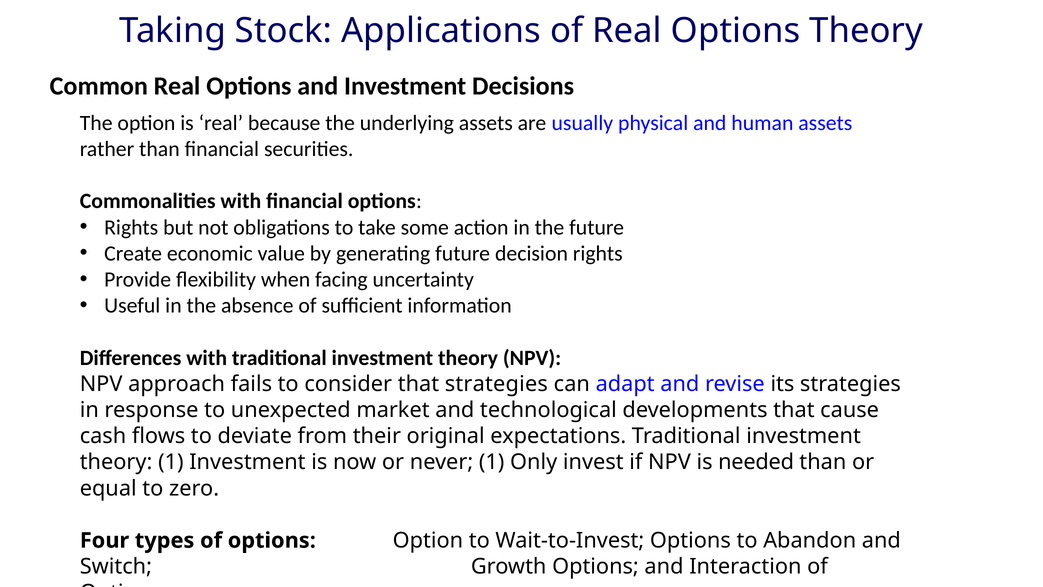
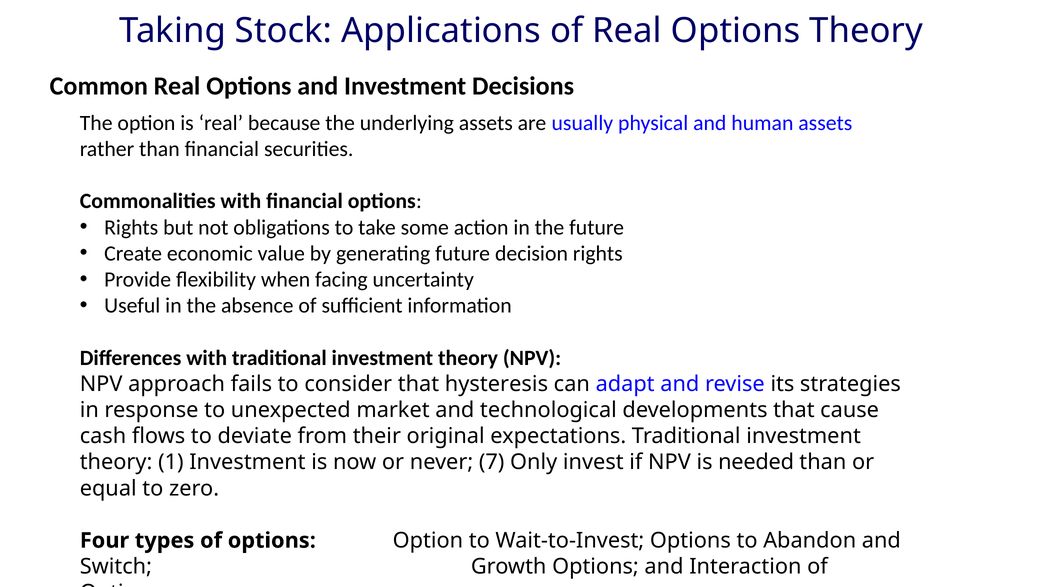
that strategies: strategies -> hysteresis
never 1: 1 -> 7
